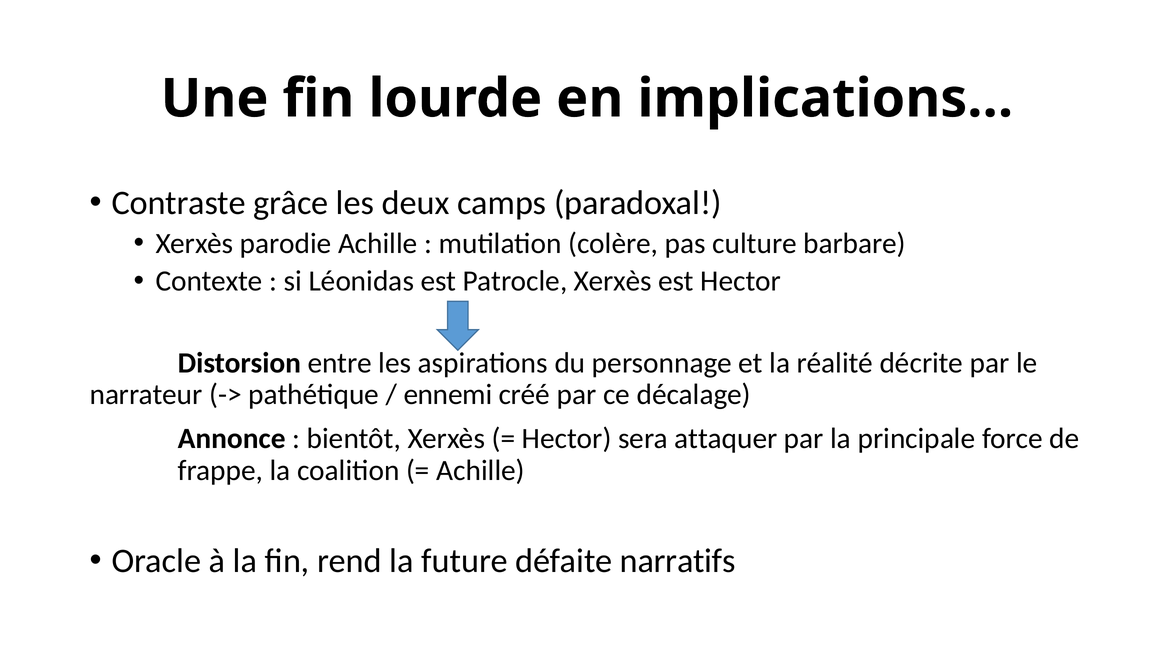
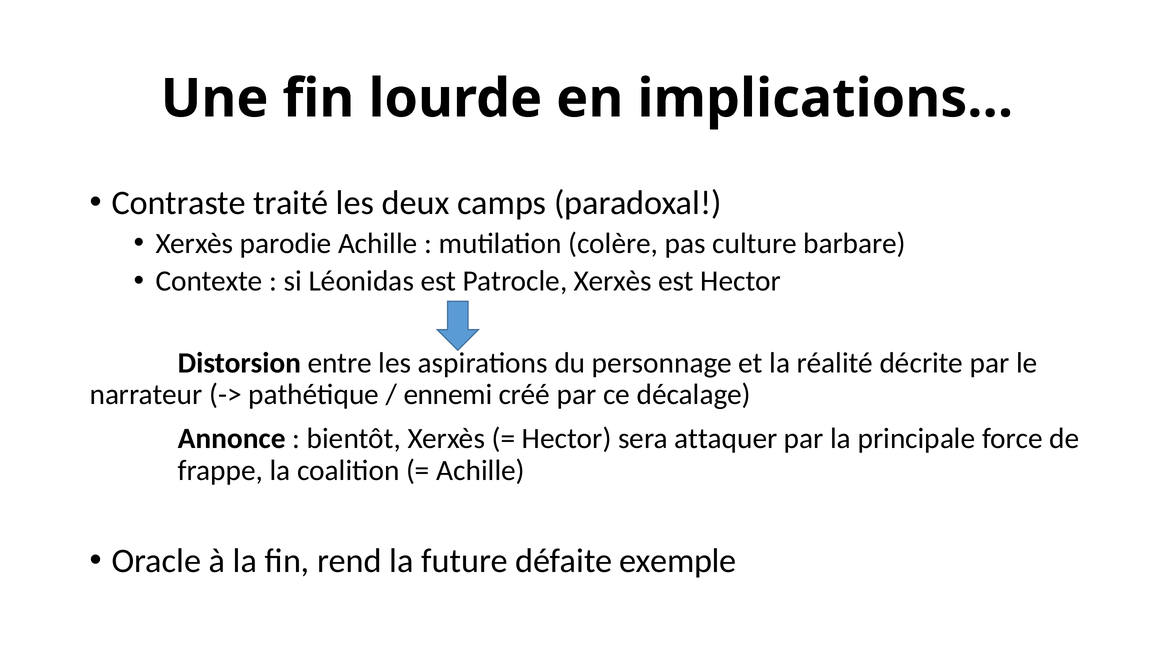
grâce: grâce -> traité
narratifs: narratifs -> exemple
